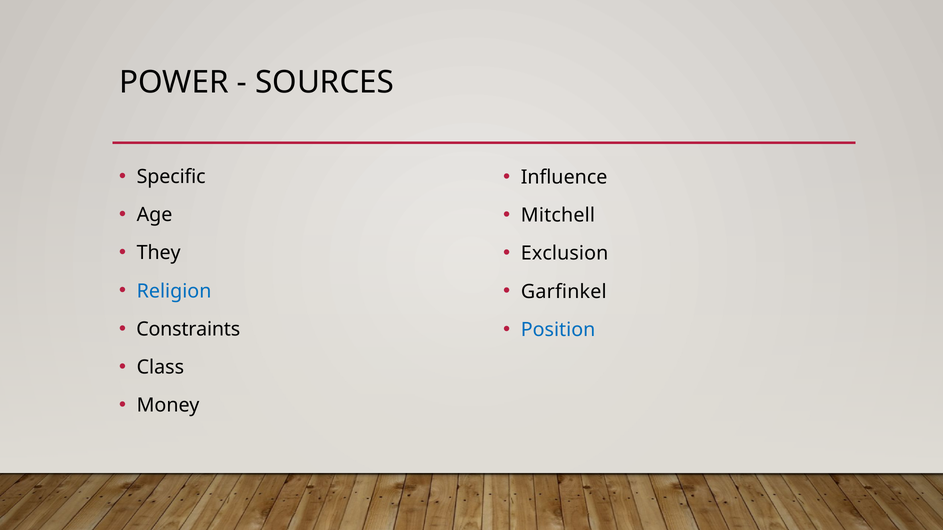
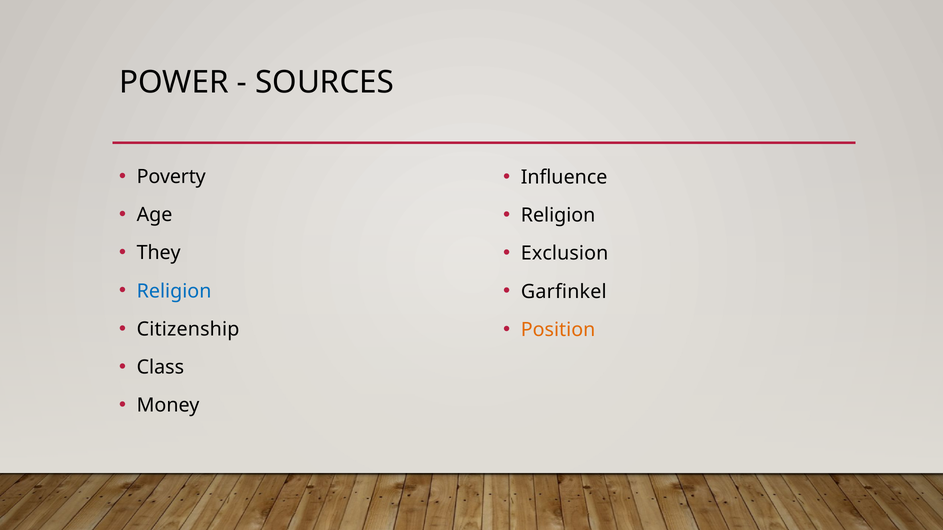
Specific: Specific -> Poverty
Mitchell at (558, 216): Mitchell -> Religion
Constraints: Constraints -> Citizenship
Position colour: blue -> orange
